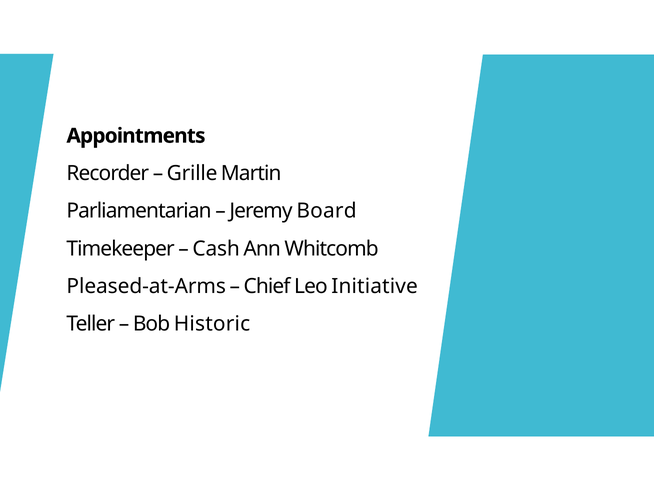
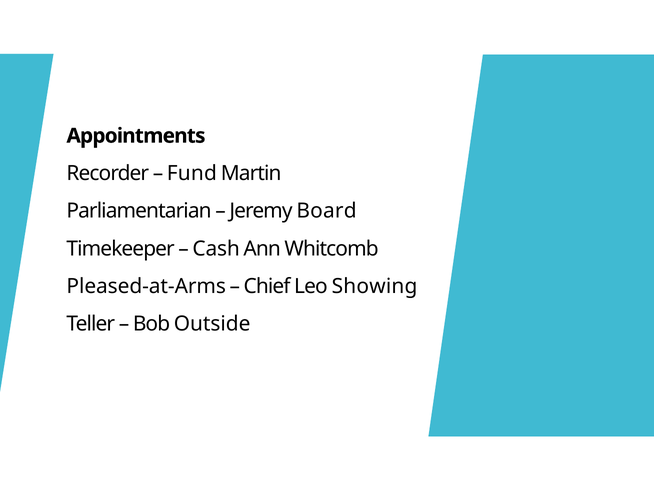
Grille: Grille -> Fund
Initiative: Initiative -> Showing
Historic: Historic -> Outside
